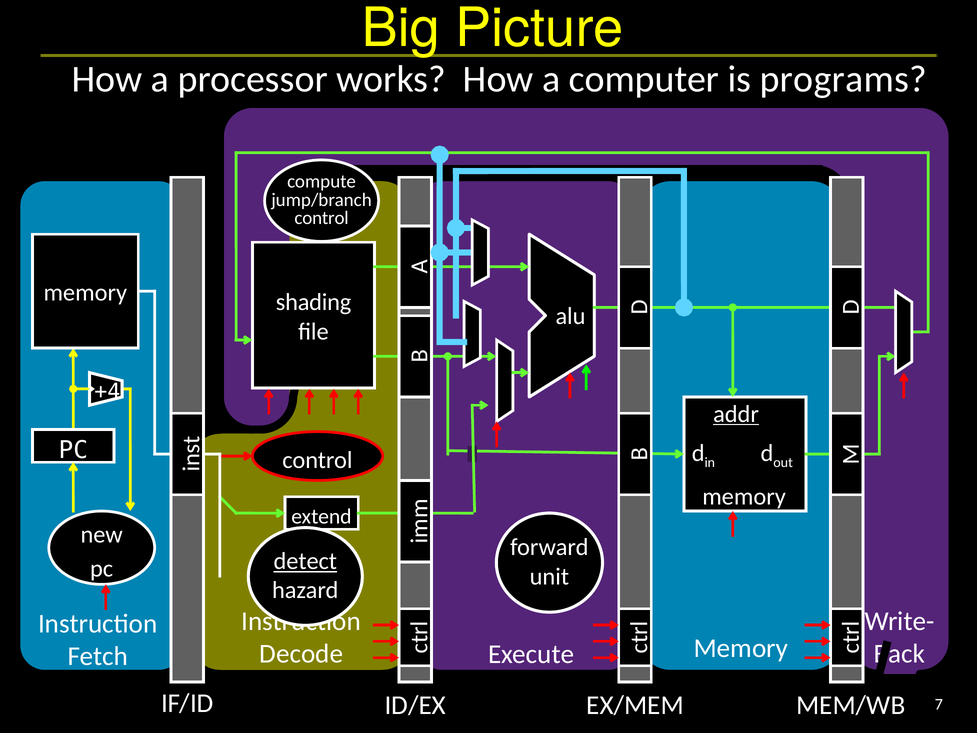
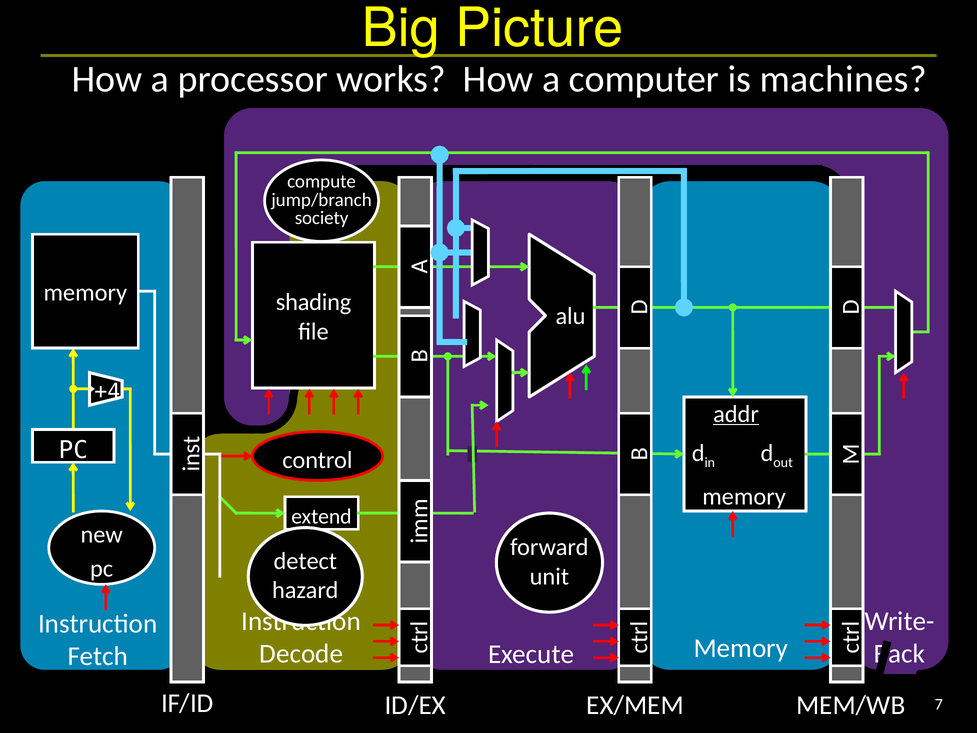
programs: programs -> machines
control at (322, 218): control -> society
detect underline: present -> none
